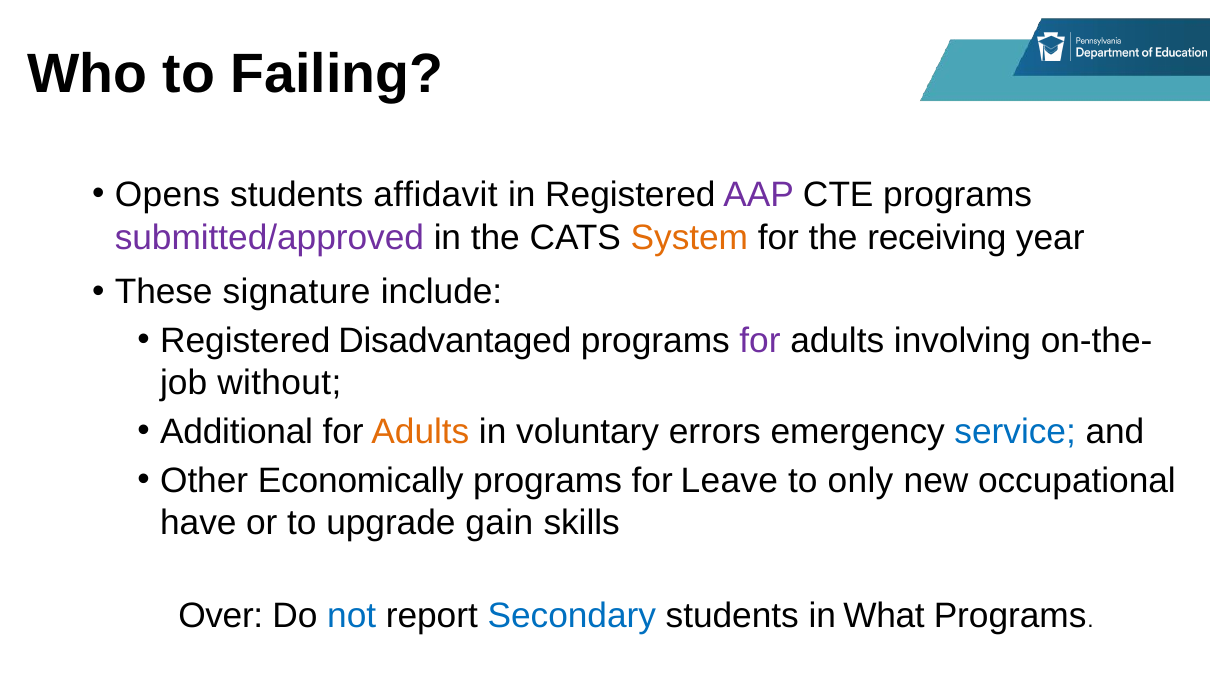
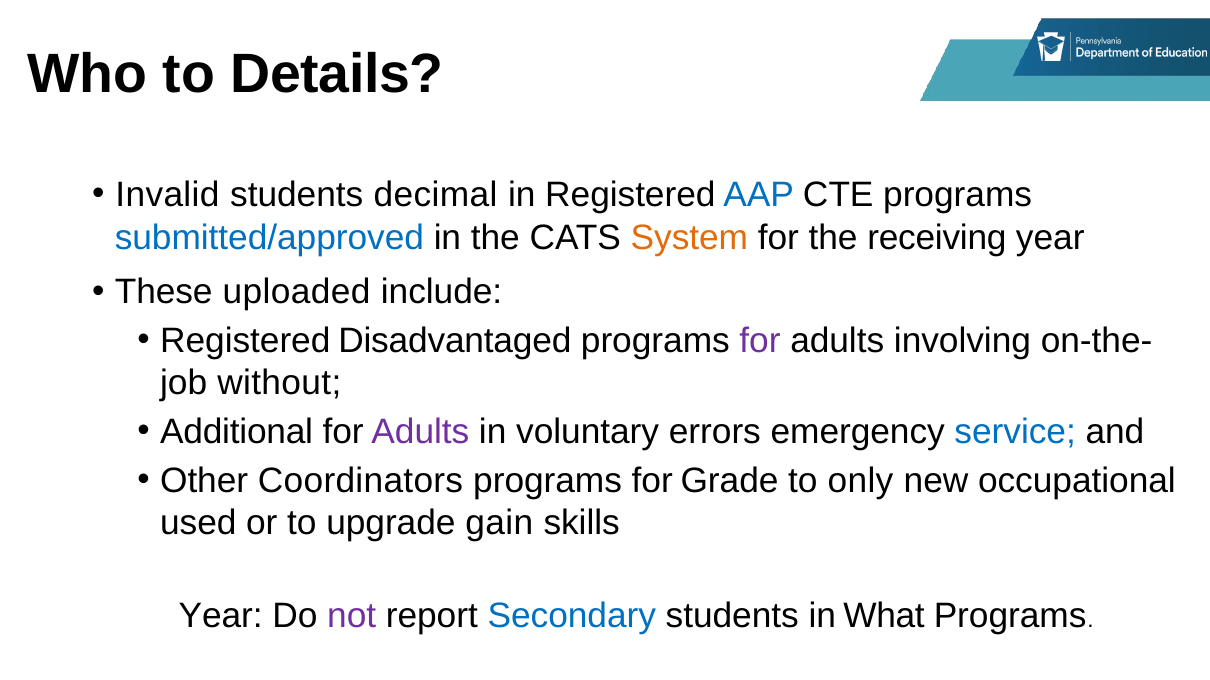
Failing: Failing -> Details
Opens: Opens -> Invalid
affidavit: affidavit -> decimal
AAP colour: purple -> blue
submitted/approved colour: purple -> blue
signature: signature -> uploaded
Adults at (420, 432) colour: orange -> purple
Economically: Economically -> Coordinators
Leave: Leave -> Grade
have: have -> used
Over at (221, 617): Over -> Year
not colour: blue -> purple
